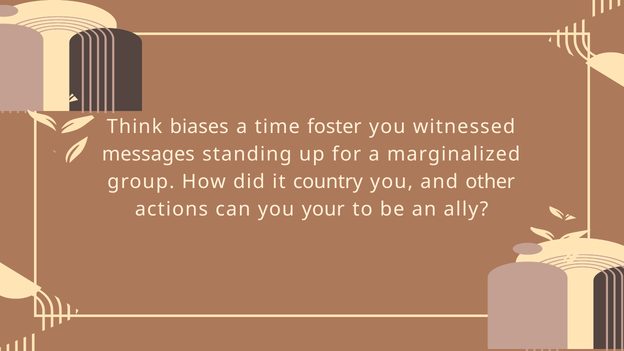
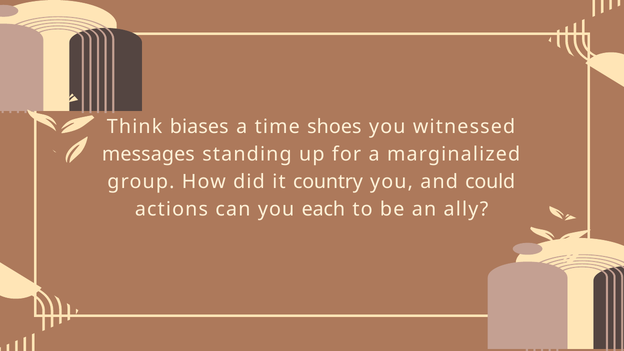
foster: foster -> shoes
other: other -> could
your: your -> each
